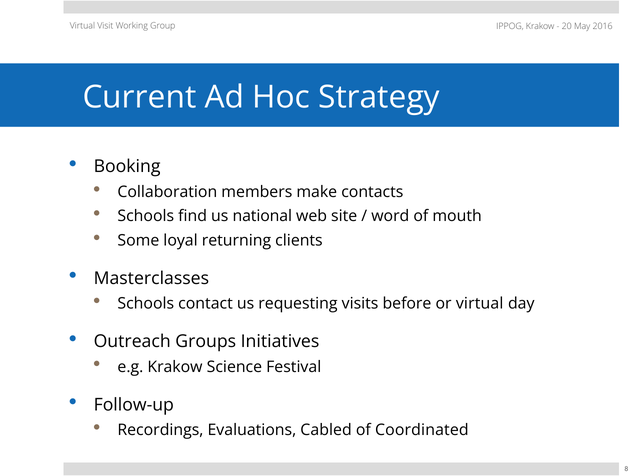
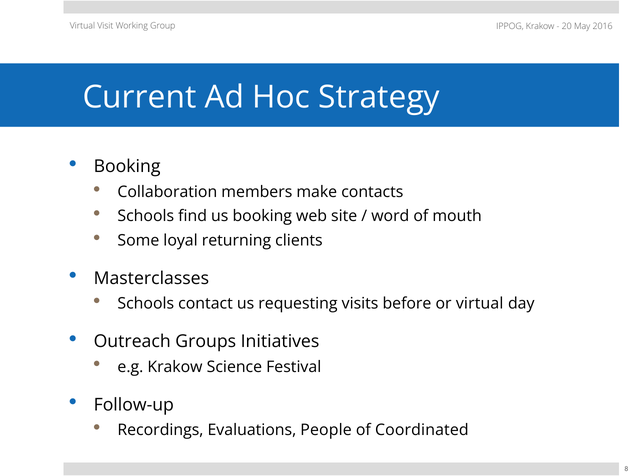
us national: national -> booking
Cabled: Cabled -> People
